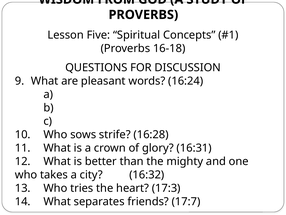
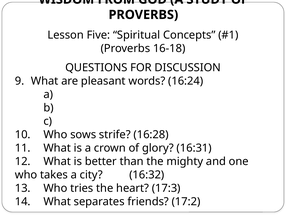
17:7: 17:7 -> 17:2
